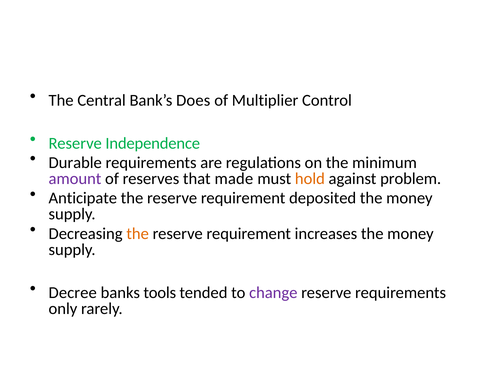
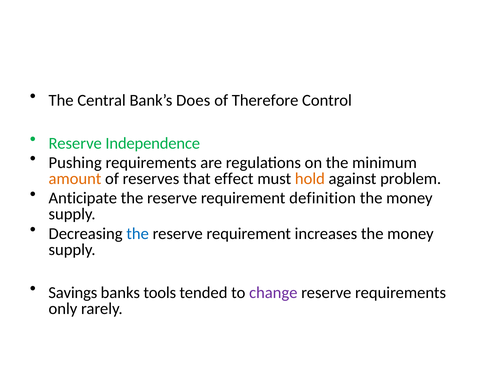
Multiplier: Multiplier -> Therefore
Durable: Durable -> Pushing
amount colour: purple -> orange
made: made -> effect
deposited: deposited -> definition
the at (138, 233) colour: orange -> blue
Decree: Decree -> Savings
